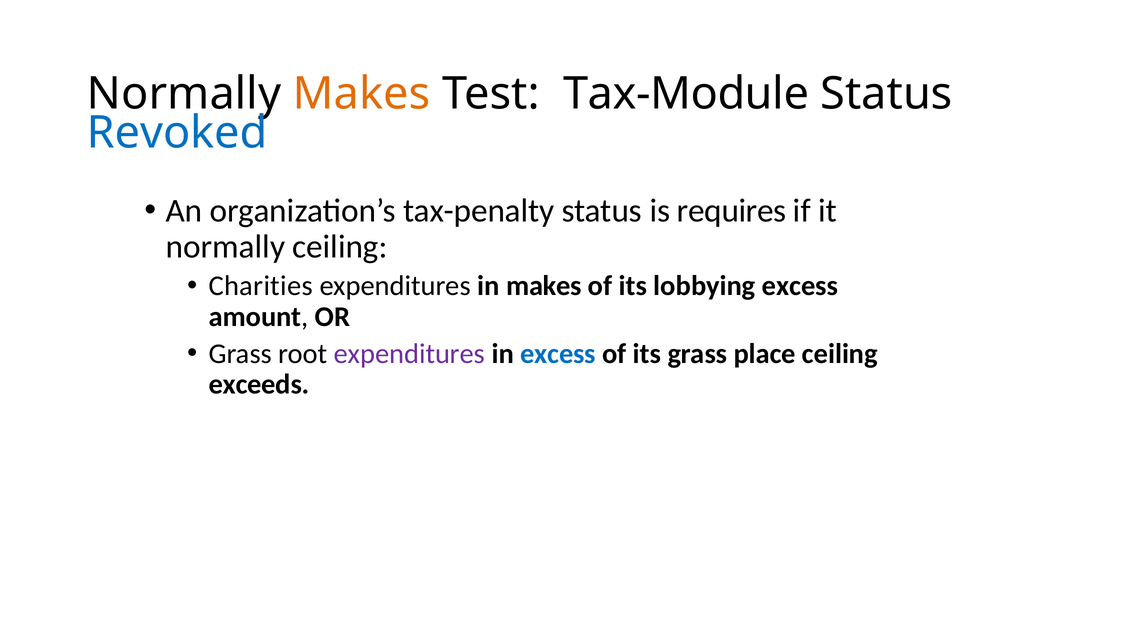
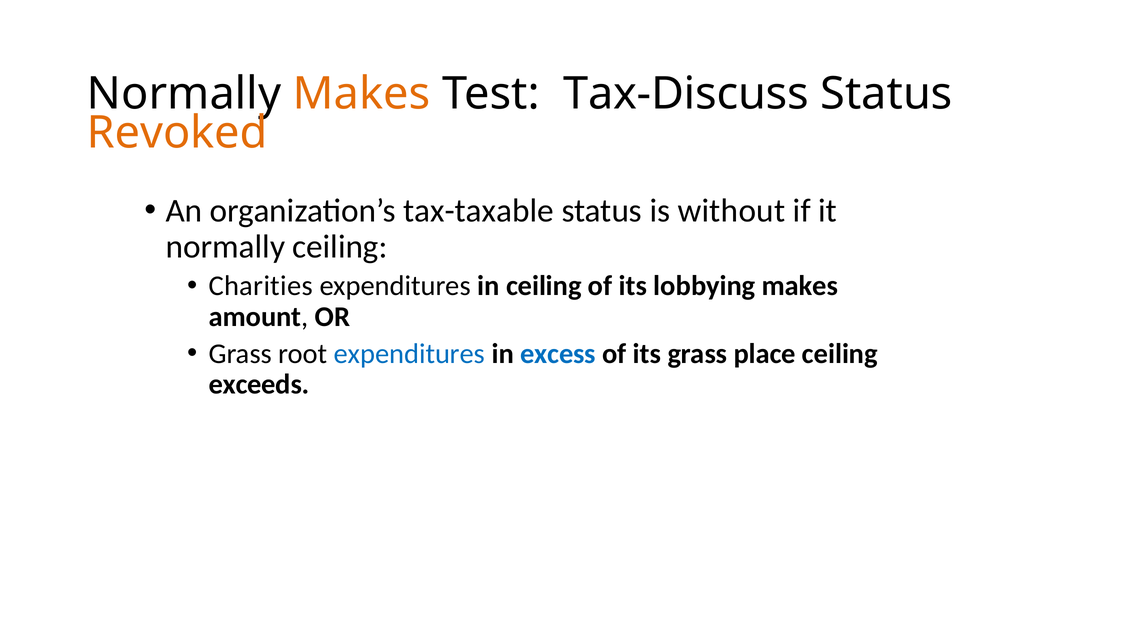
Tax-Module: Tax-Module -> Tax-Discuss
Revoked colour: blue -> orange
tax-penalty: tax-penalty -> tax-taxable
requires: requires -> without
in makes: makes -> ceiling
lobbying excess: excess -> makes
expenditures at (409, 353) colour: purple -> blue
